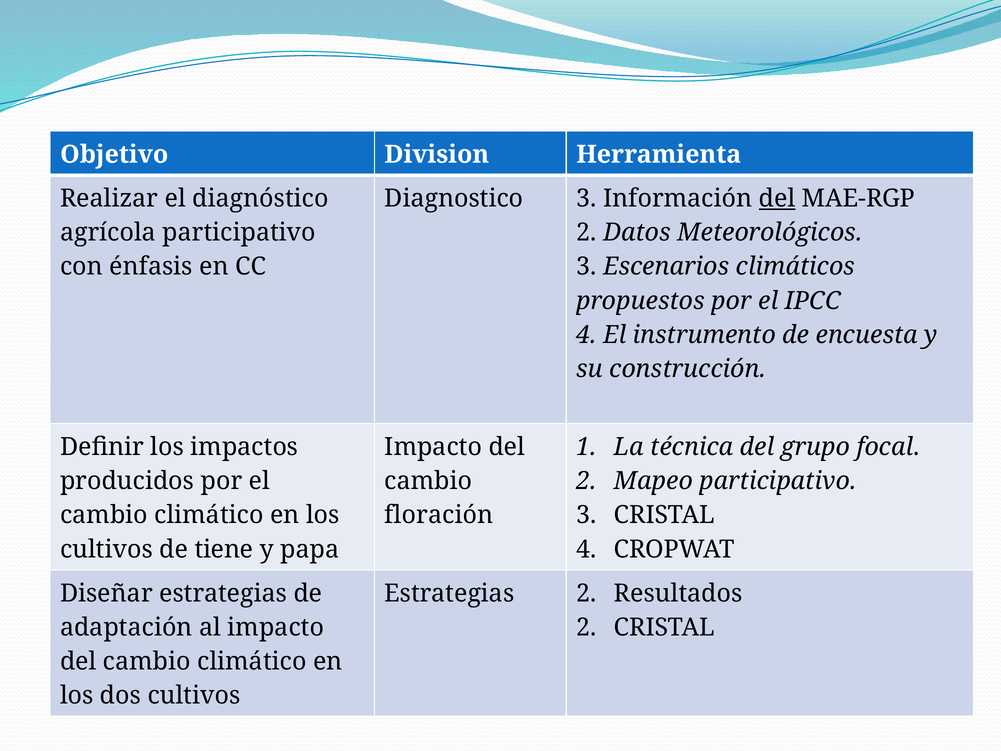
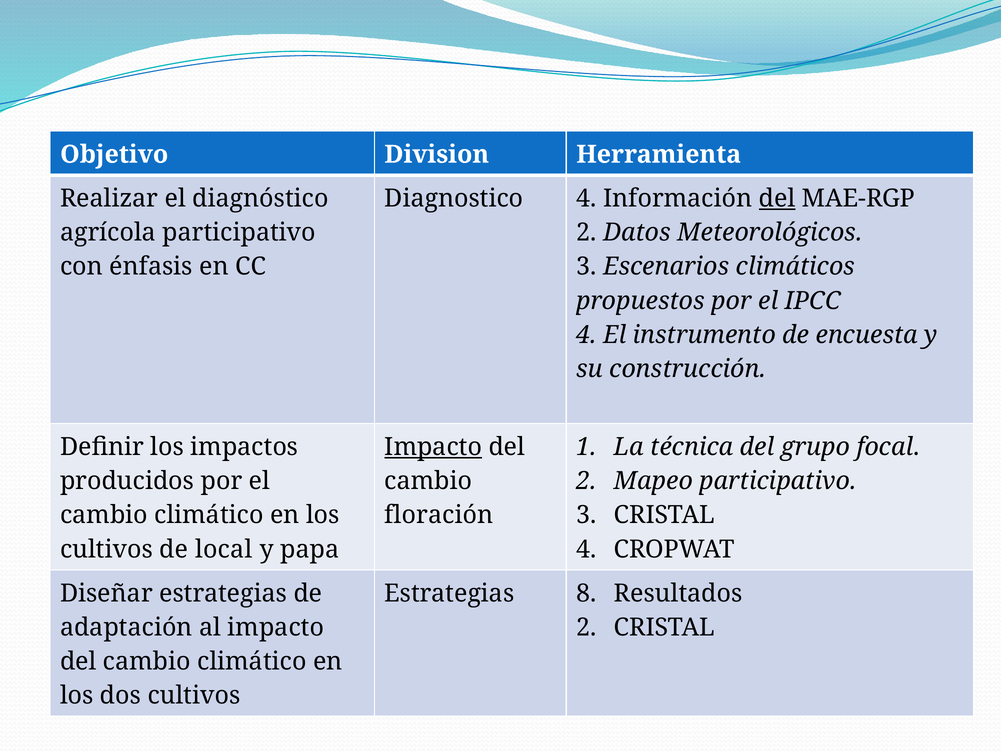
Diagnostico 3: 3 -> 4
Impacto at (433, 447) underline: none -> present
tiene: tiene -> local
Estrategias 2: 2 -> 8
